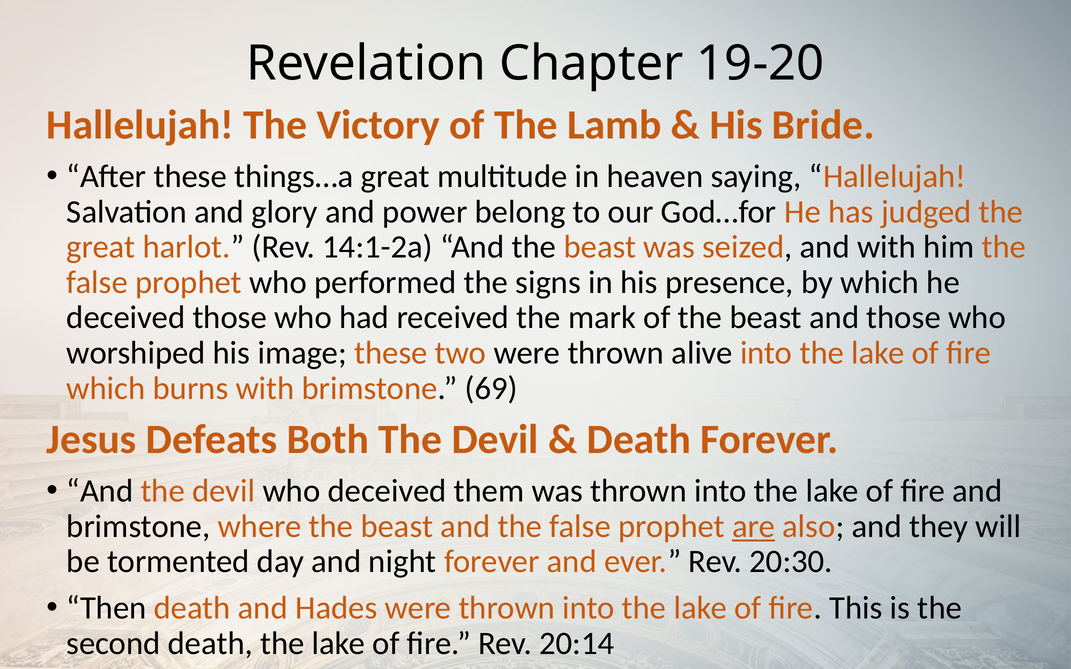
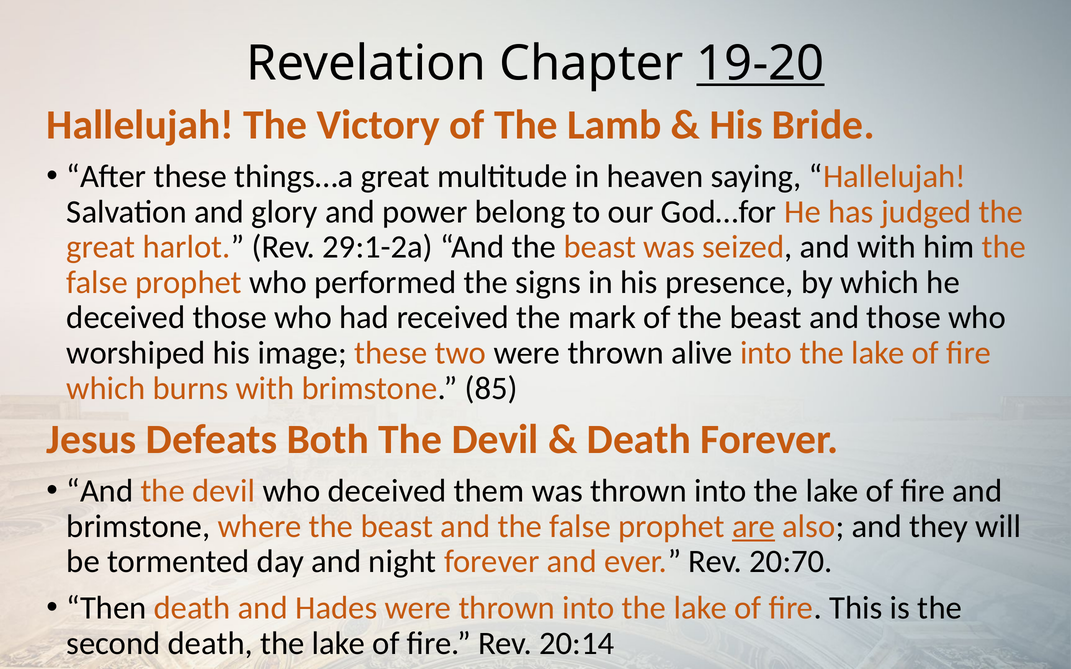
19-20 underline: none -> present
14:1-2a: 14:1-2a -> 29:1-2a
69: 69 -> 85
20:30: 20:30 -> 20:70
